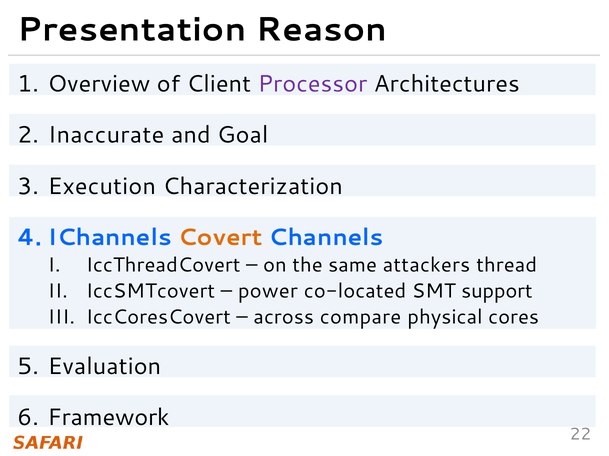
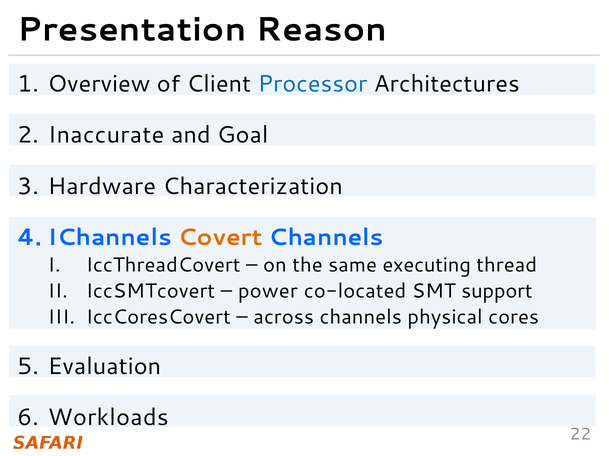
Processor colour: purple -> blue
Execution: Execution -> Hardware
attackers: attackers -> executing
across compare: compare -> channels
Framework: Framework -> Workloads
